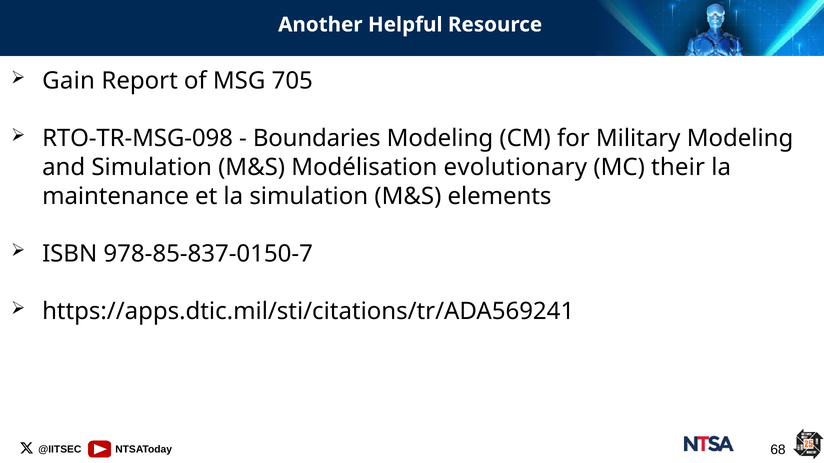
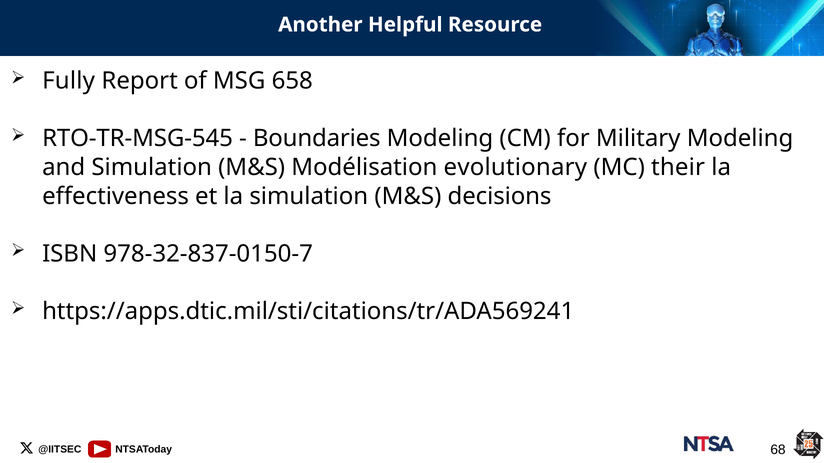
Gain: Gain -> Fully
705: 705 -> 658
RTO-TR-MSG-098: RTO-TR-MSG-098 -> RTO-TR-MSG-545
maintenance: maintenance -> effectiveness
elements: elements -> decisions
978-85-837-0150-7: 978-85-837-0150-7 -> 978-32-837-0150-7
